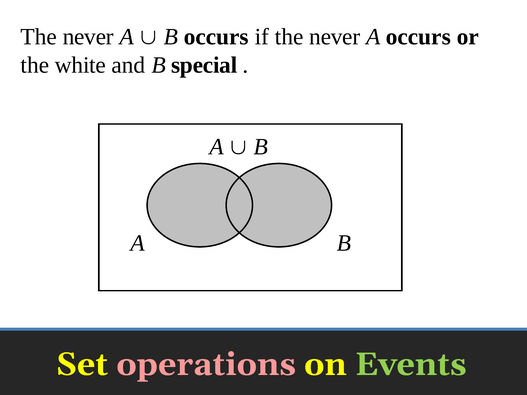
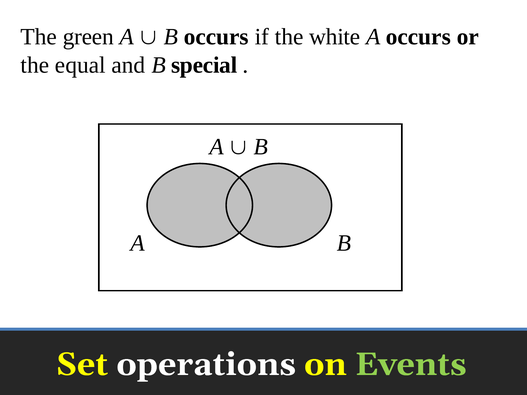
never at (88, 37): never -> green
if the never: never -> white
white: white -> equal
operations colour: pink -> white
